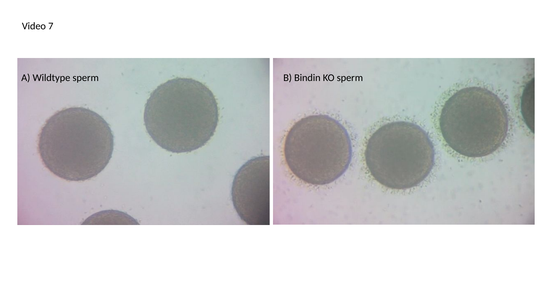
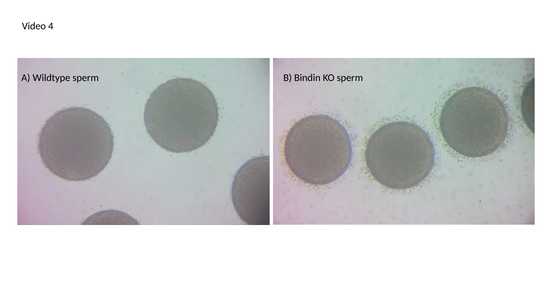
7: 7 -> 4
